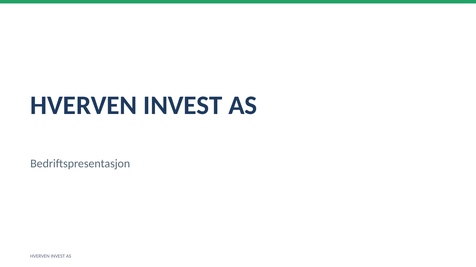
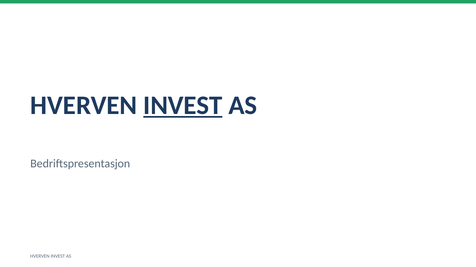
INVEST at (183, 106) underline: none -> present
